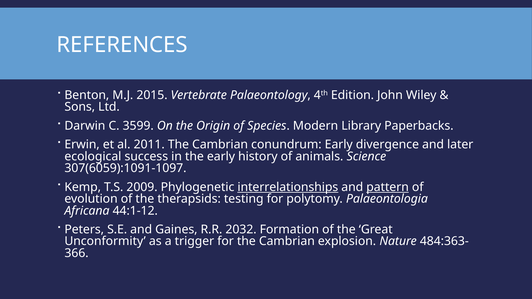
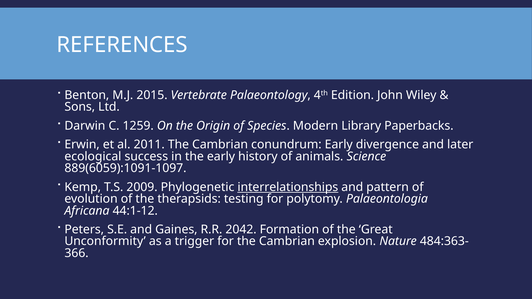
3599: 3599 -> 1259
307(6059):1091-1097: 307(6059):1091-1097 -> 889(6059):1091-1097
pattern underline: present -> none
2032: 2032 -> 2042
